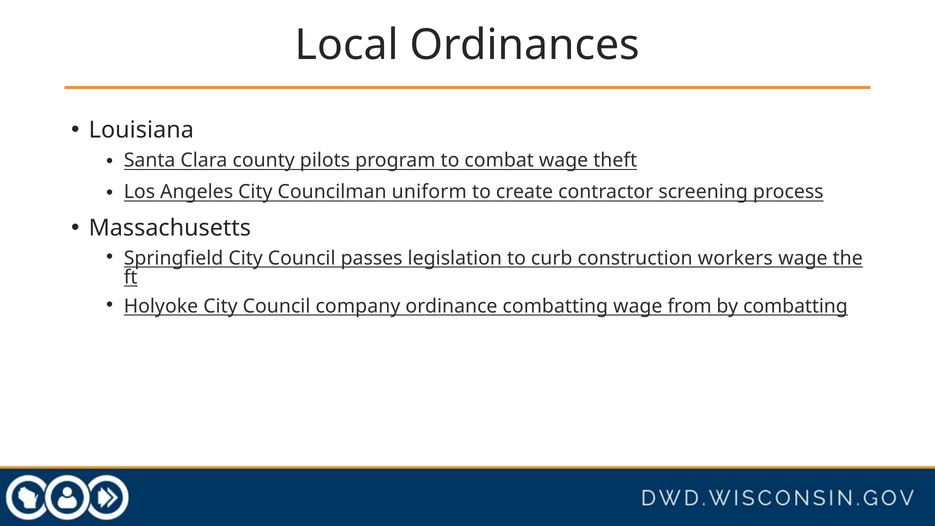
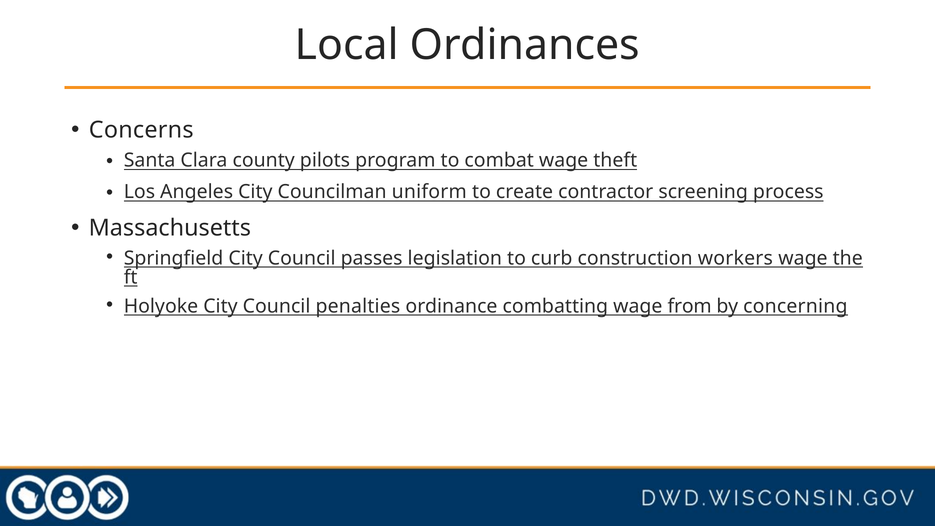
Louisiana: Louisiana -> Concerns
company: company -> penalties
by combatting: combatting -> concerning
